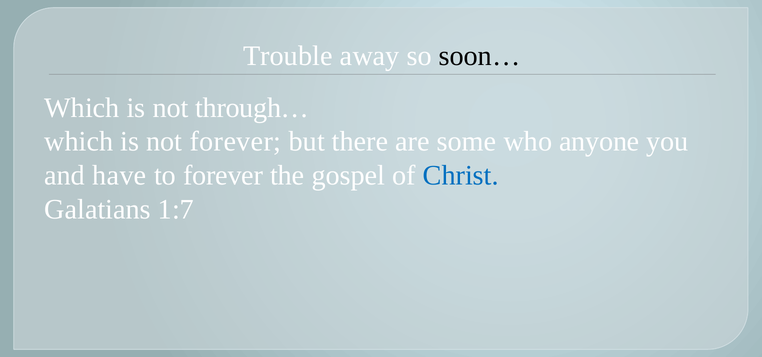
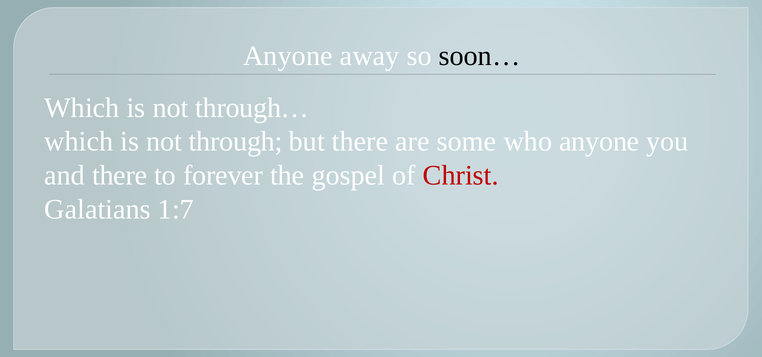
Trouble at (288, 56): Trouble -> Anyone
not forever: forever -> through
and have: have -> there
Christ colour: blue -> red
